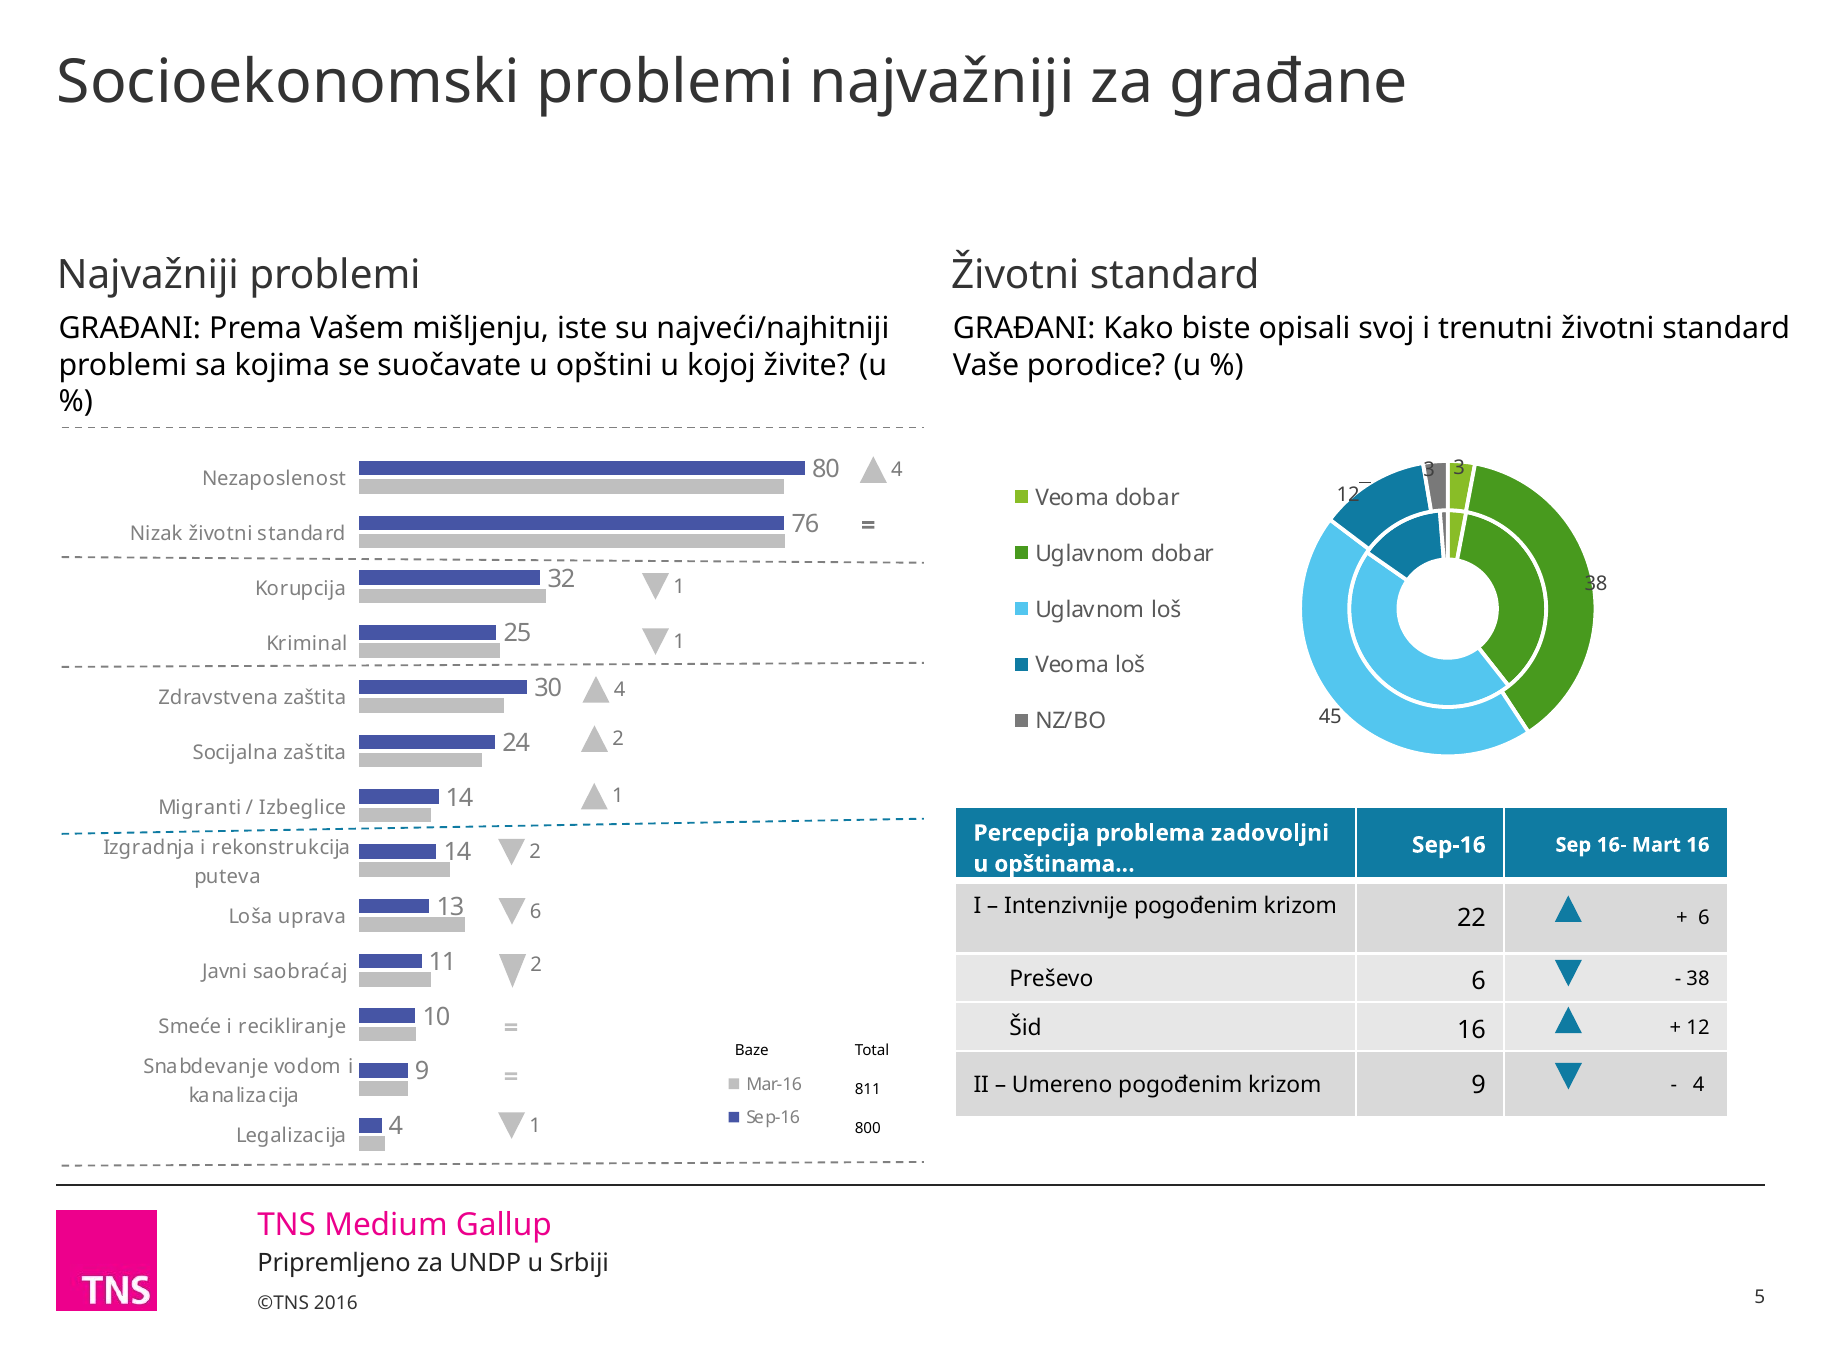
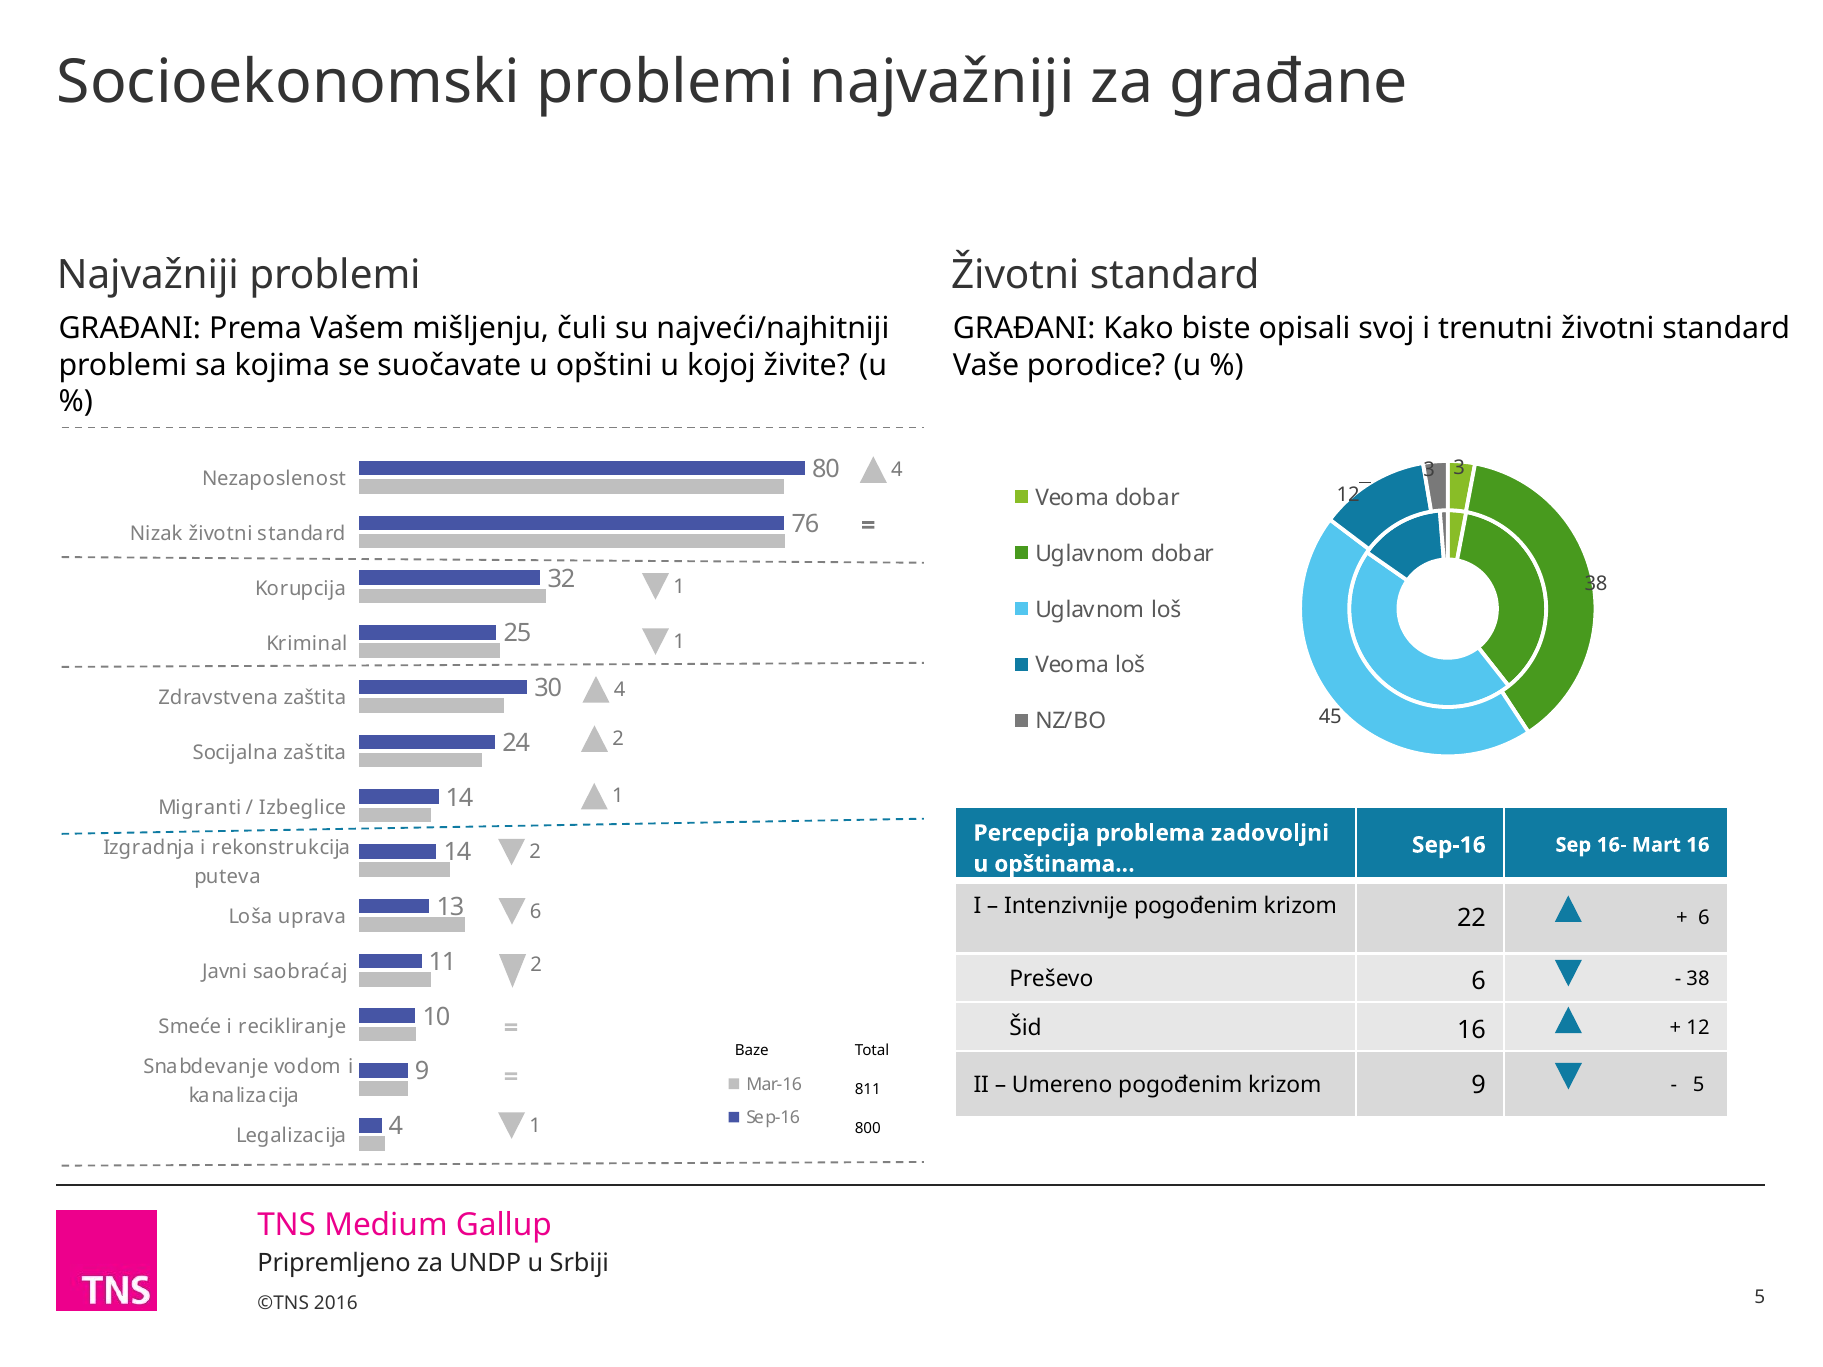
iste: iste -> čuli
4 at (1699, 1085): 4 -> 5
